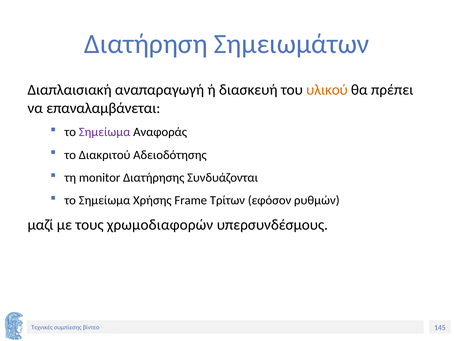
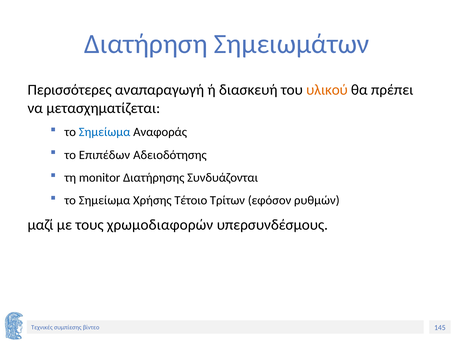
Διαπλαισιακή: Διαπλαισιακή -> Περισσότερες
επαναλαμβάνεται: επαναλαμβάνεται -> μετασχηματίζεται
Σημείωμα at (105, 132) colour: purple -> blue
Διακριτού: Διακριτού -> Επιπέδων
Frame: Frame -> Τέτοιο
